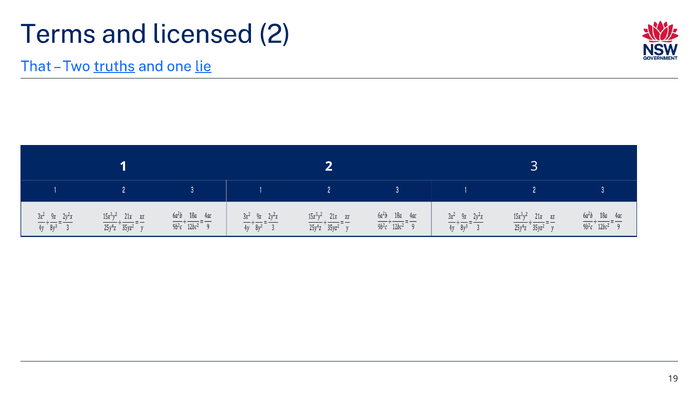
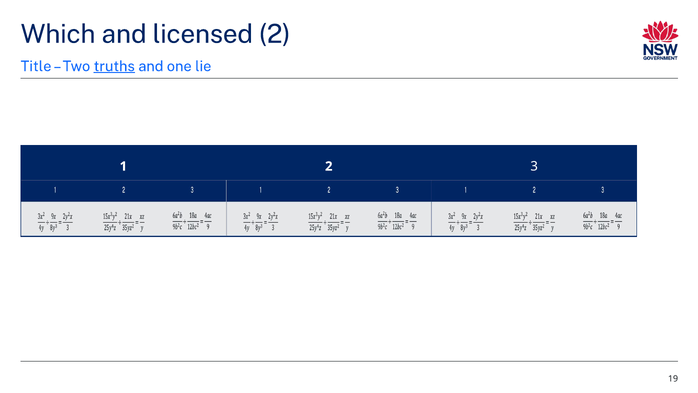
Terms: Terms -> Which
That: That -> Title
lie underline: present -> none
